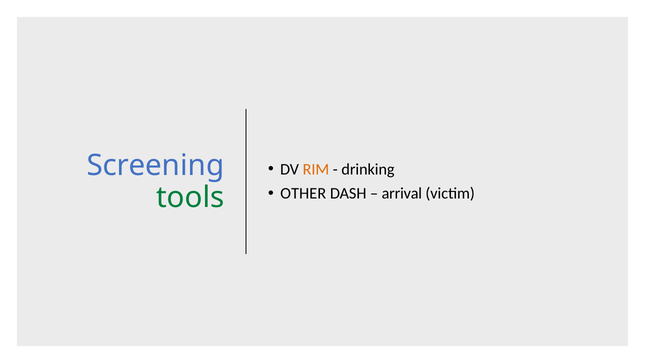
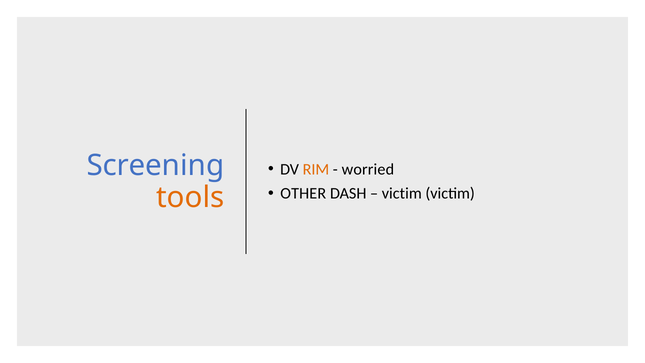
drinking: drinking -> worried
arrival at (402, 193): arrival -> victim
tools colour: green -> orange
